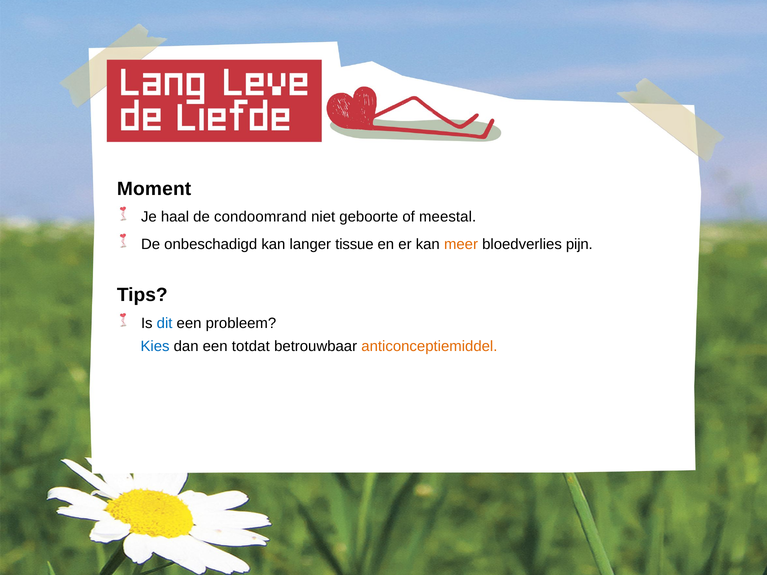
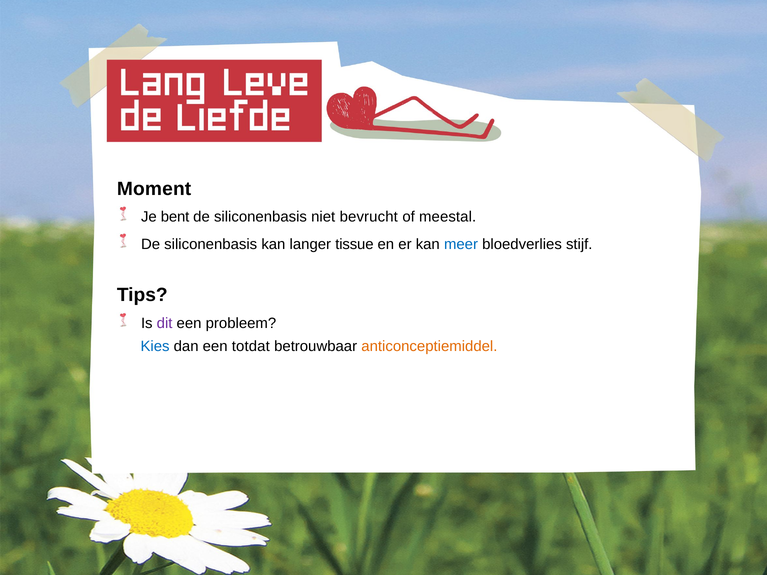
haal: haal -> bent
condoomrand at (260, 217): condoomrand -> siliconenbasis
geboorte: geboorte -> bevrucht
onbeschadigd at (211, 244): onbeschadigd -> siliconenbasis
meer colour: orange -> blue
pijn: pijn -> stijf
dit colour: blue -> purple
